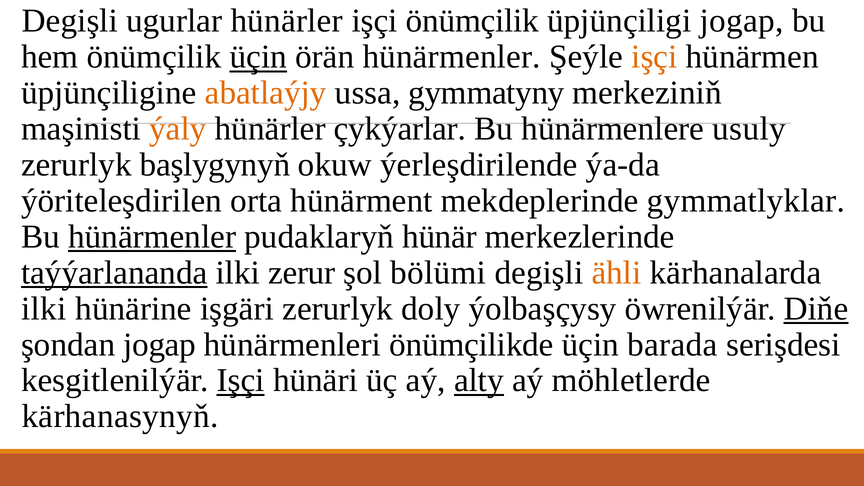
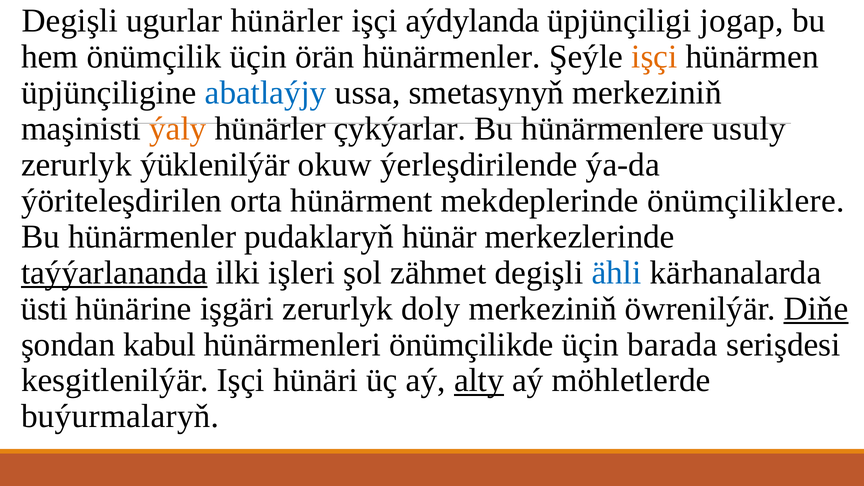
işçi önümçilik: önümçilik -> aýdylanda
üçin at (258, 57) underline: present -> none
abatlaýjy colour: orange -> blue
gymmatyny: gymmatyny -> smetasynyň
başlygynyň: başlygynyň -> ýüklenilýär
gymmatlyklar: gymmatlyklar -> önümçiliklere
hünärmenler at (152, 237) underline: present -> none
zerur: zerur -> işleri
bölümi: bölümi -> zähmet
ähli colour: orange -> blue
ilki at (44, 309): ilki -> üsti
doly ýolbaşçysy: ýolbaşçysy -> merkeziniň
şondan jogap: jogap -> kabul
Işçi at (241, 380) underline: present -> none
kärhanasynyň: kärhanasynyň -> buýurmalaryň
